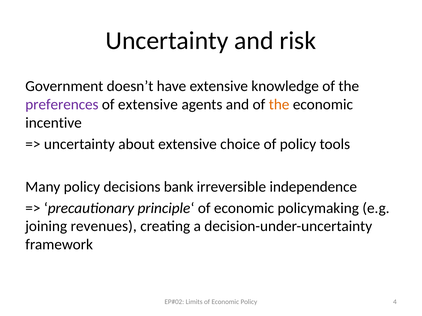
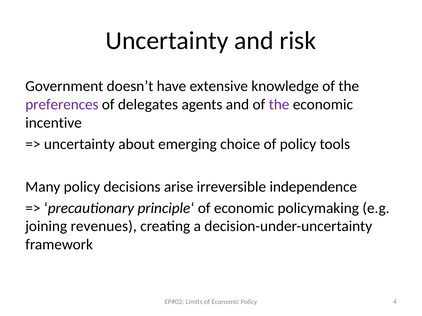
of extensive: extensive -> delegates
the at (279, 105) colour: orange -> purple
about extensive: extensive -> emerging
bank: bank -> arise
